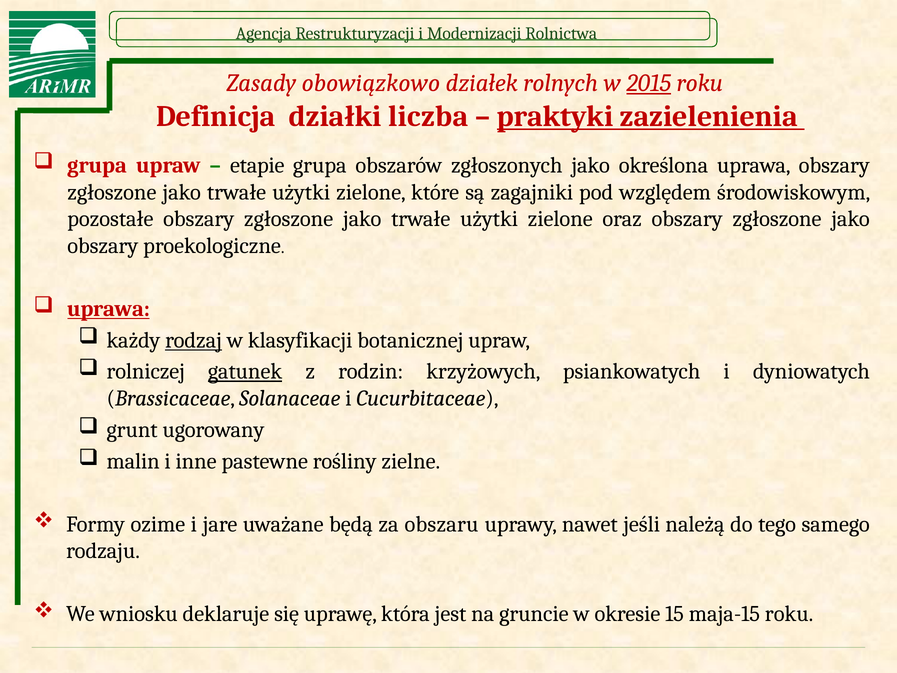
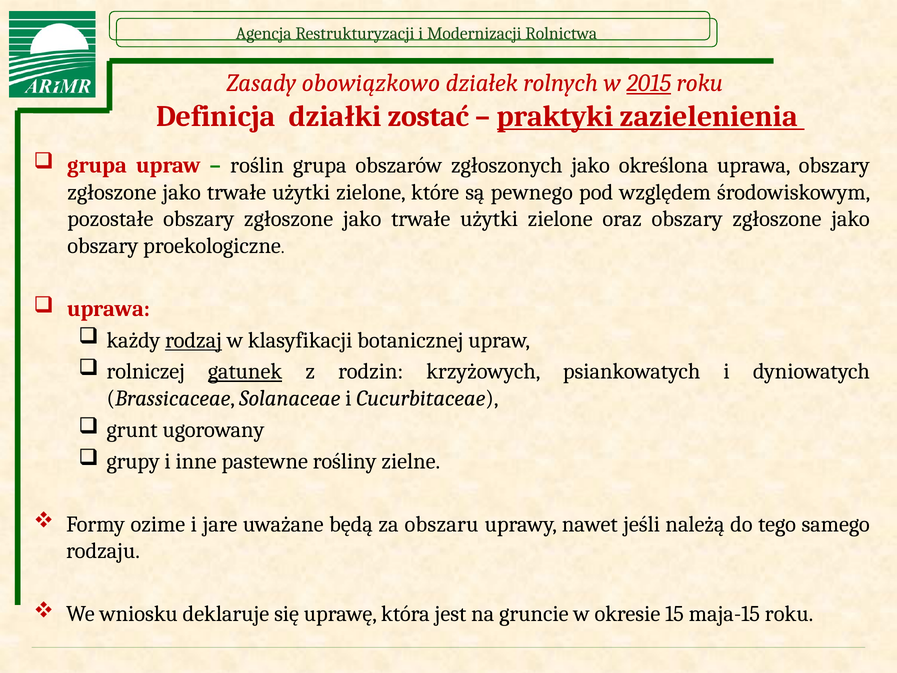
liczba: liczba -> zostać
etapie: etapie -> roślin
zagajniki: zagajniki -> pewnego
uprawa at (109, 309) underline: present -> none
malin: malin -> grupy
